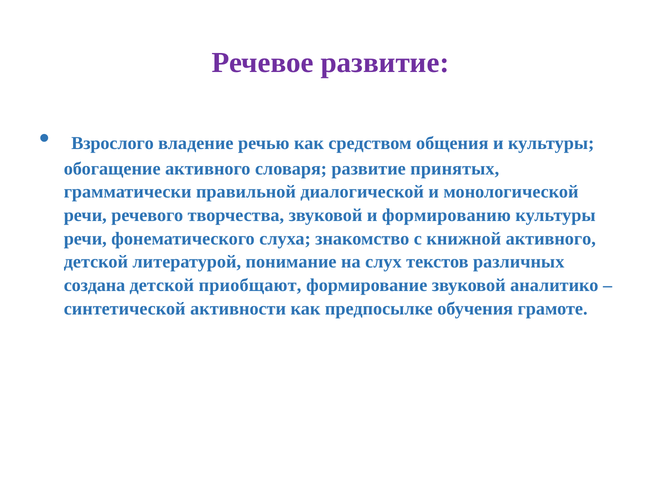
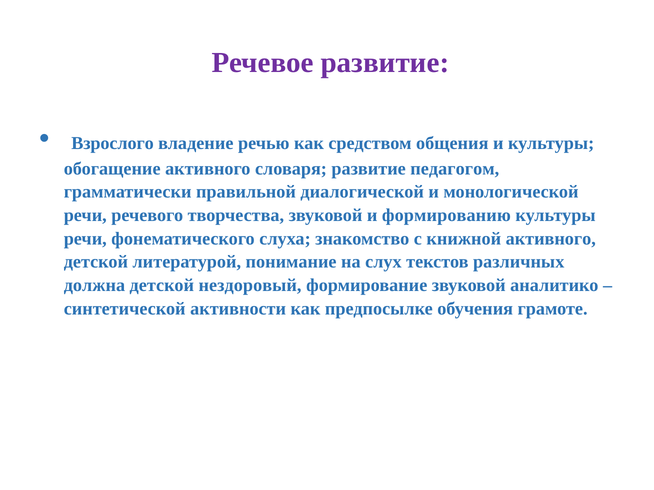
принятых: принятых -> педагогом
создана: создана -> должна
приобщают: приобщают -> нездоровый
